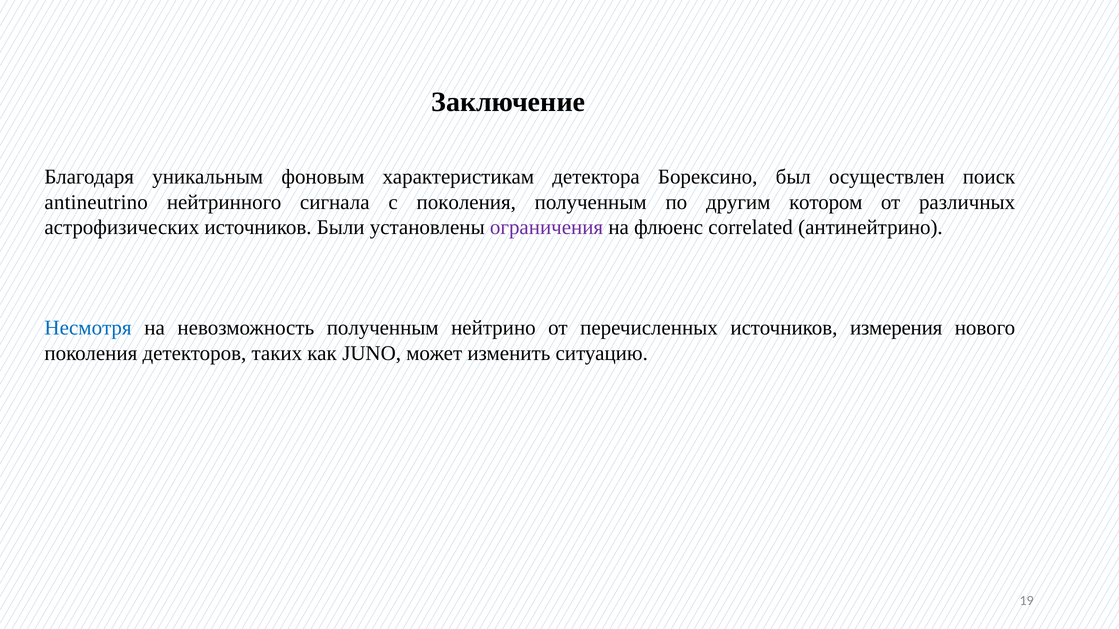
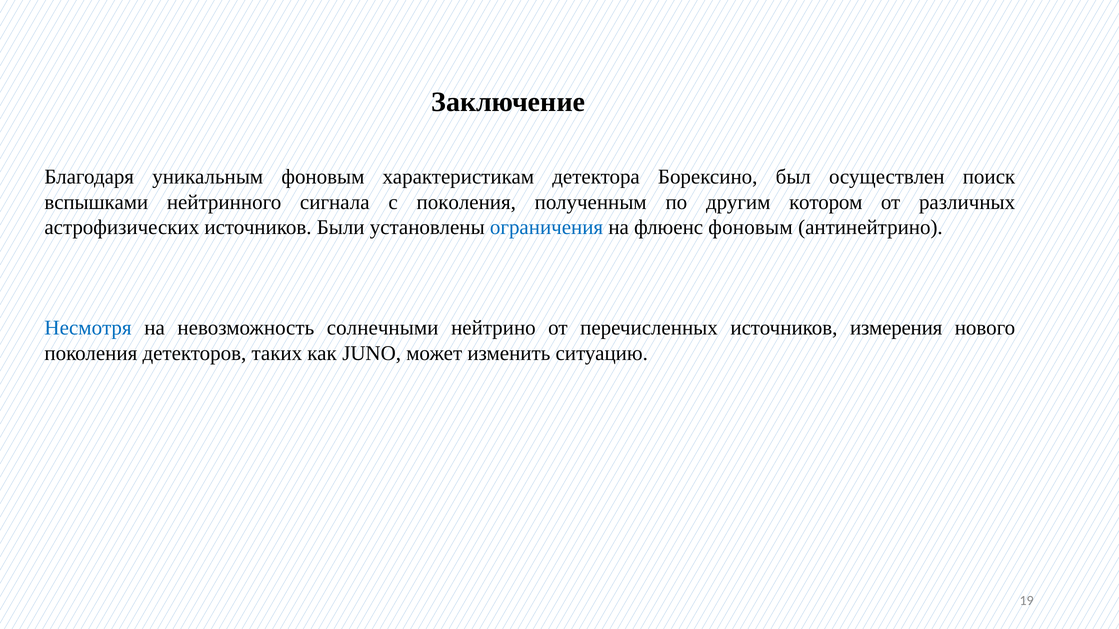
antineutrino: antineutrino -> вспышками
ограничения colour: purple -> blue
флюенс correlated: correlated -> фоновым
невозможность полученным: полученным -> солнечными
